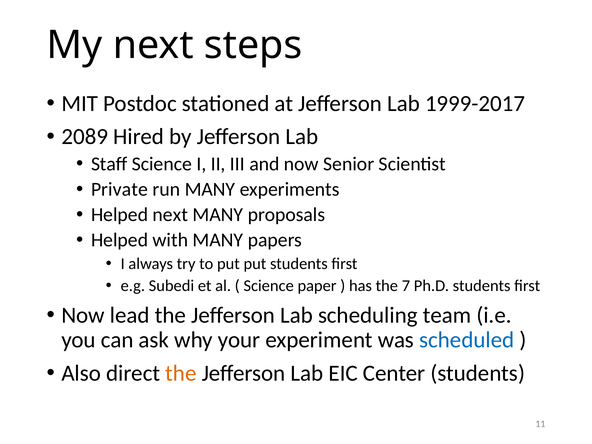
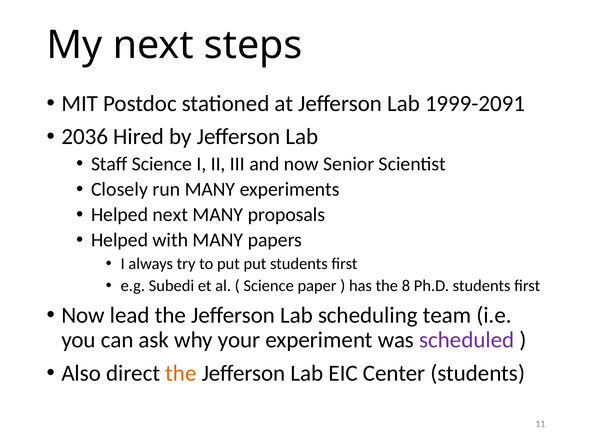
1999-2017: 1999-2017 -> 1999-2091
2089: 2089 -> 2036
Private: Private -> Closely
7: 7 -> 8
scheduled colour: blue -> purple
